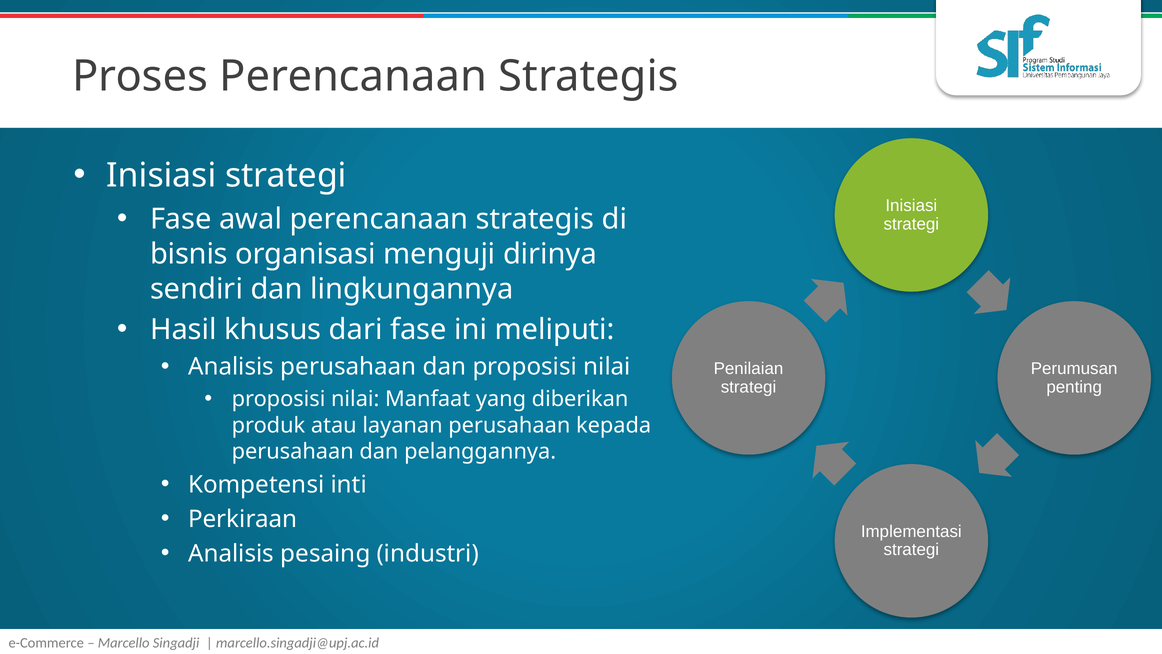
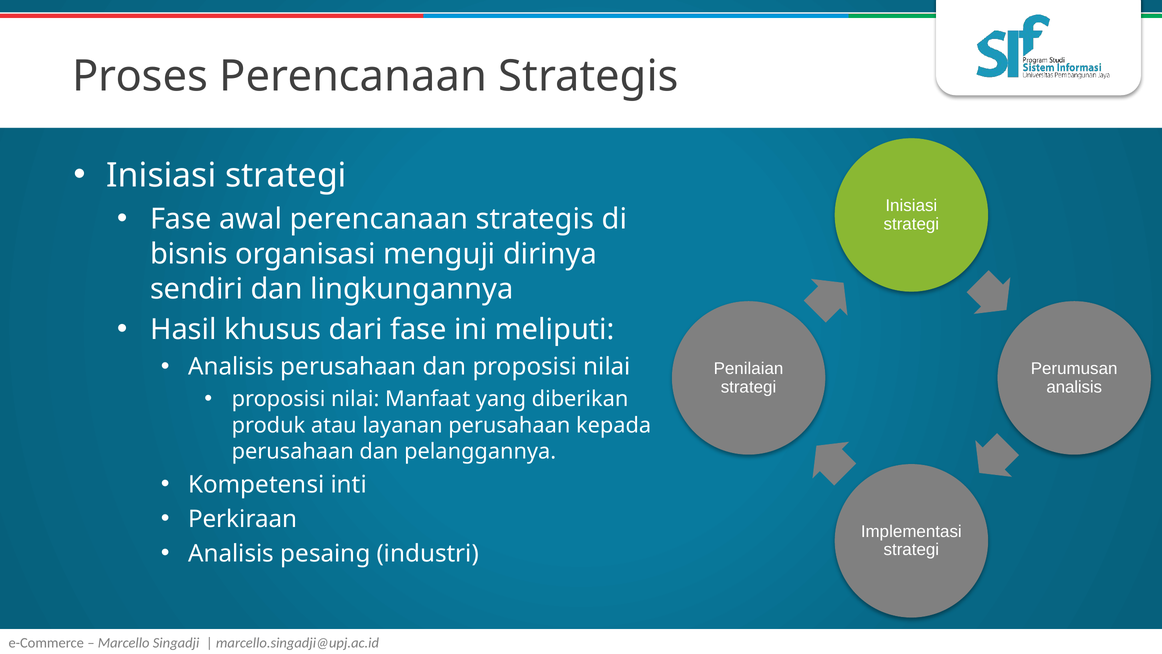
penting at (1074, 387): penting -> analisis
